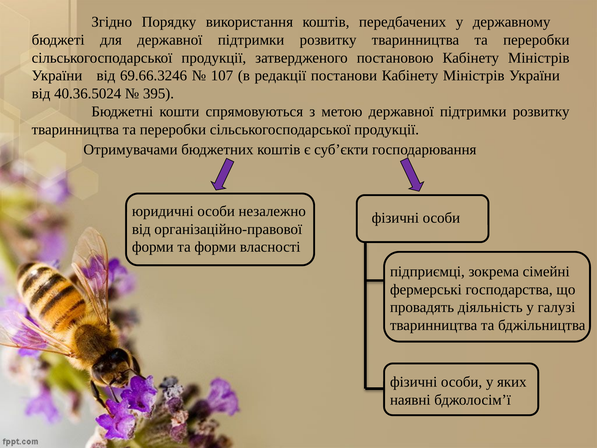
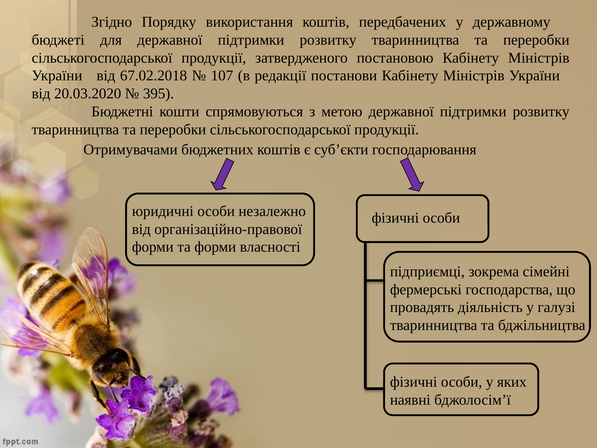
69.66.3246: 69.66.3246 -> 67.02.2018
40.36.5024: 40.36.5024 -> 20.03.2020
